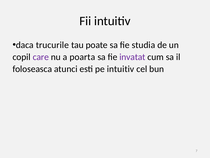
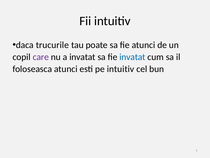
fie studia: studia -> atunci
a poarta: poarta -> invatat
invatat at (132, 57) colour: purple -> blue
